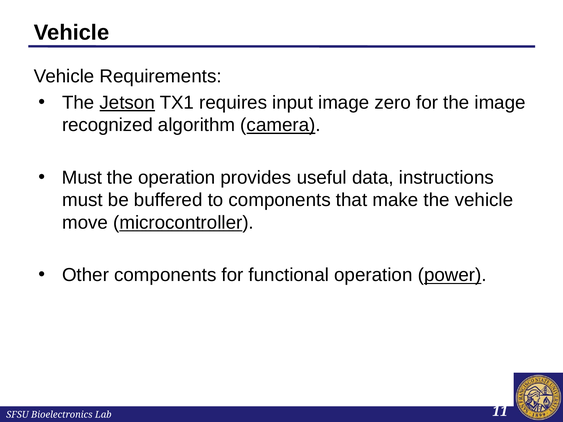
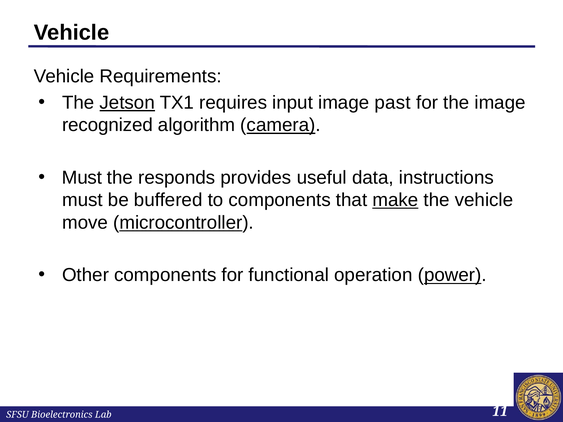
zero: zero -> past
the operation: operation -> responds
make underline: none -> present
